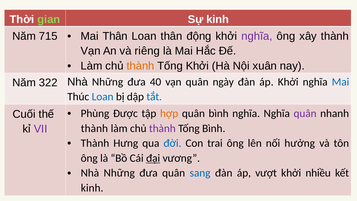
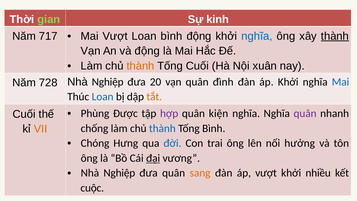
715: 715 -> 717
Mai Thân: Thân -> Vượt
Loan thân: thân -> bình
nghĩa at (257, 36) colour: purple -> blue
thành at (335, 36) underline: none -> present
và riêng: riêng -> động
Tống Khởi: Khởi -> Cuối
322: 322 -> 728
Những at (108, 82): Những -> Nghiệp
40: 40 -> 20
ngày: ngày -> đình
tắt colour: blue -> orange
hợp colour: orange -> purple
quân bình: bình -> kiện
thành at (94, 128): thành -> chống
thành at (162, 128) colour: purple -> blue
VII colour: purple -> orange
Thành at (95, 143): Thành -> Chóng
Những at (119, 173): Những -> Nghiệp
sang colour: blue -> orange
kinh at (92, 188): kinh -> cuộc
